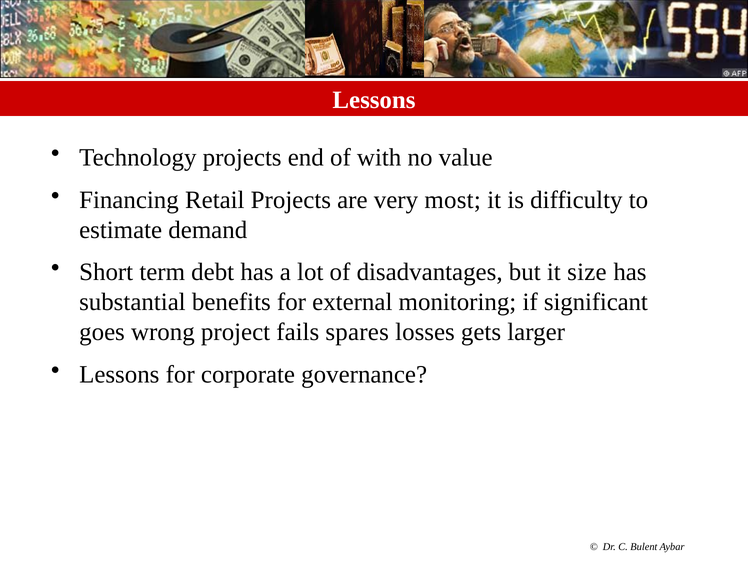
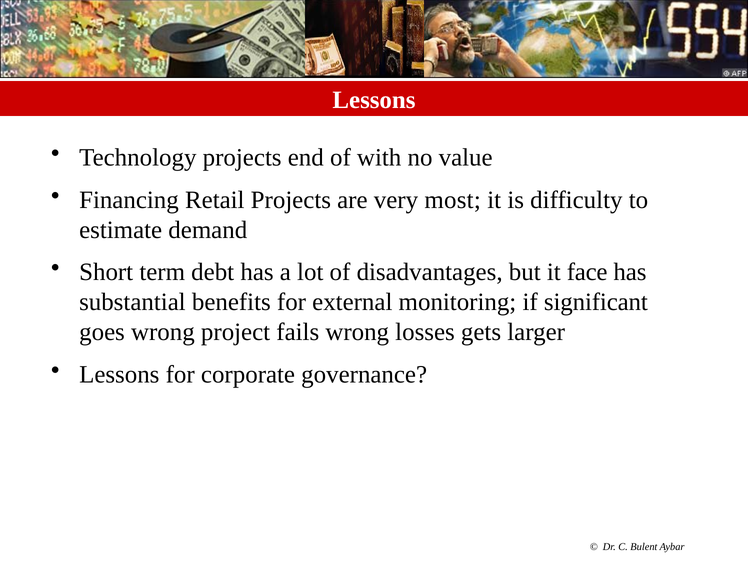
size: size -> face
fails spares: spares -> wrong
